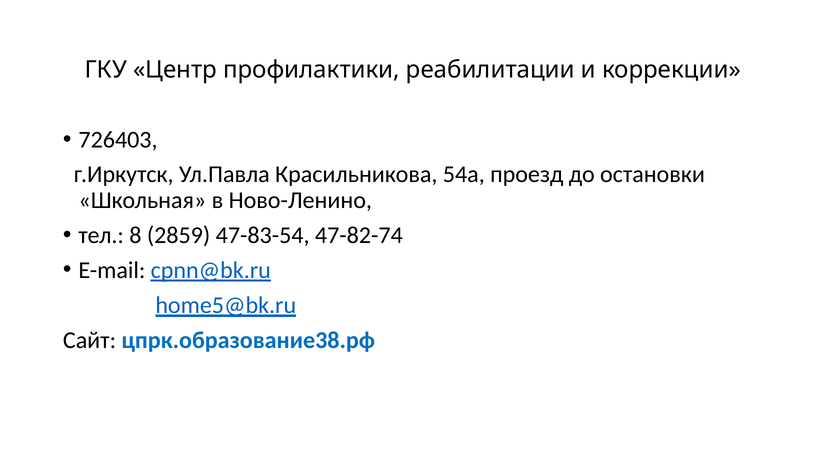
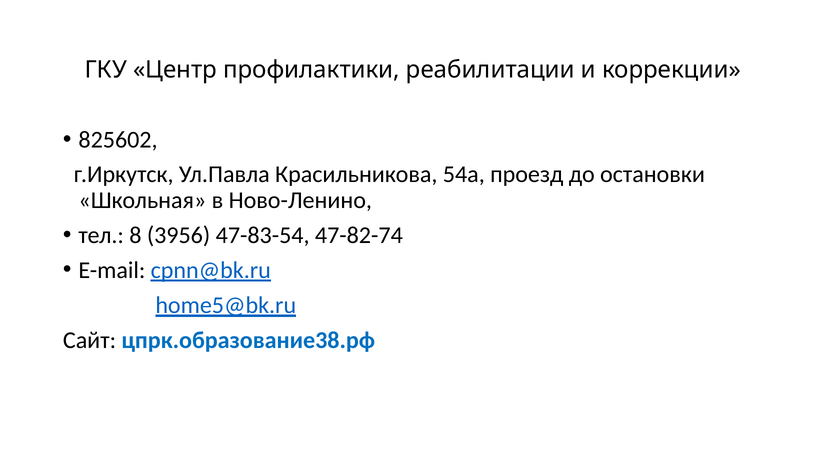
726403: 726403 -> 825602
2859: 2859 -> 3956
